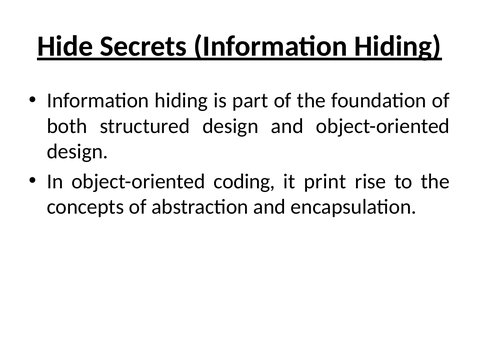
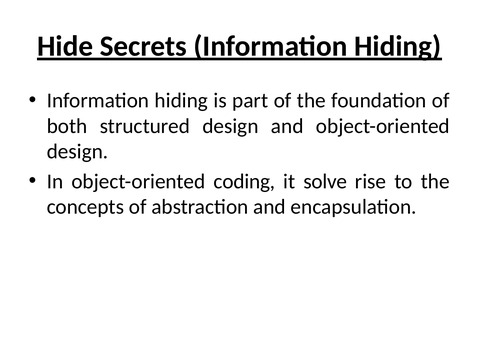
print: print -> solve
